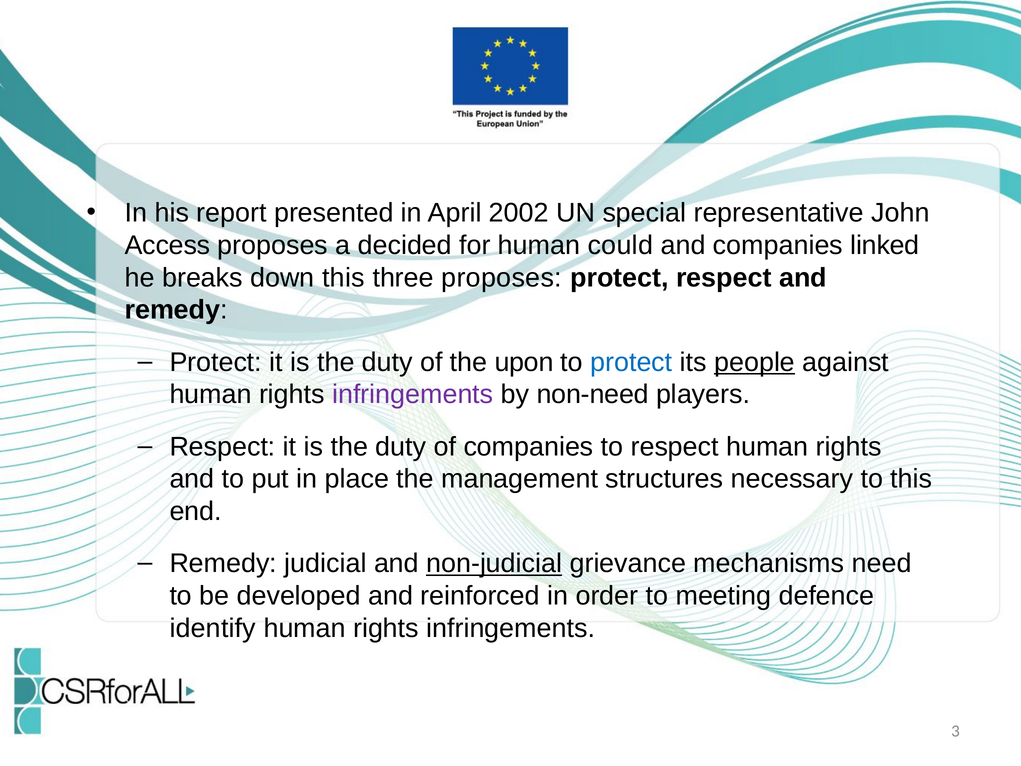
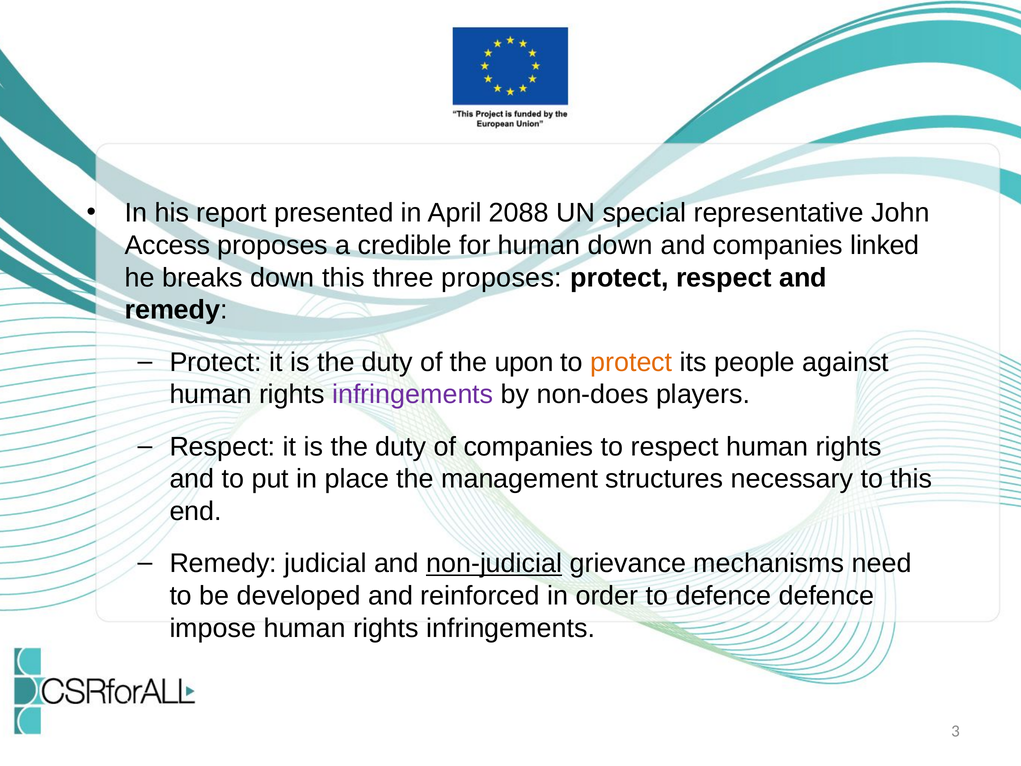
2002: 2002 -> 2088
decided: decided -> credible
human could: could -> down
protect at (631, 362) colour: blue -> orange
people underline: present -> none
non-need: non-need -> non-does
to meeting: meeting -> defence
identify: identify -> impose
